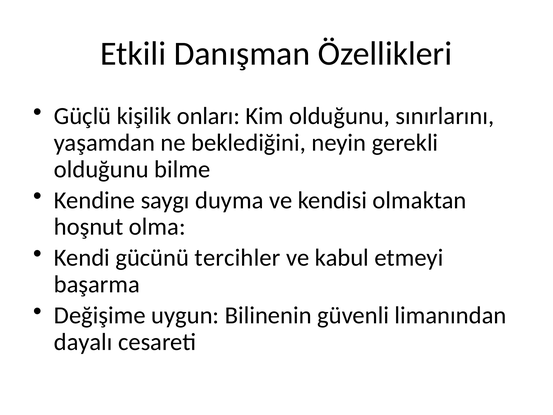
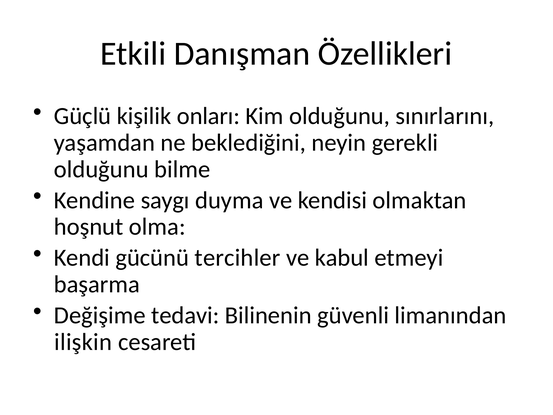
uygun: uygun -> tedavi
dayalı: dayalı -> ilişkin
